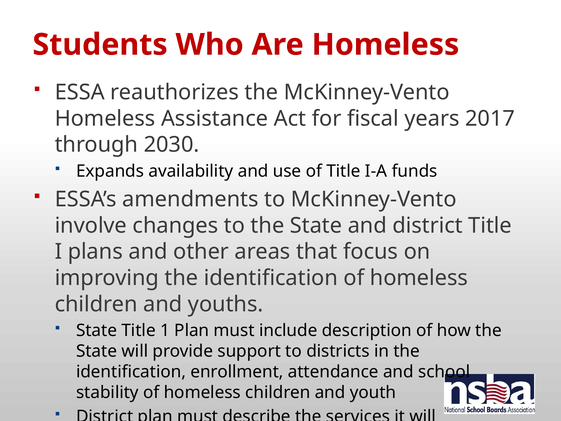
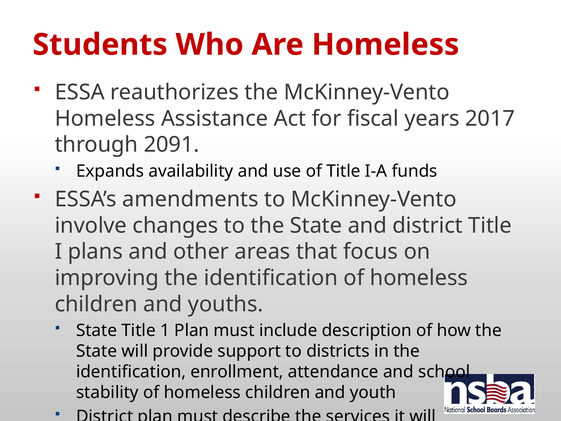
2030: 2030 -> 2091
